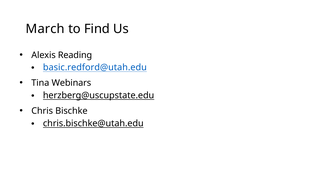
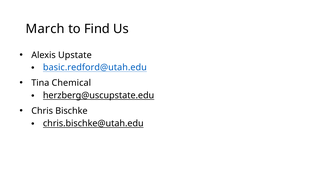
Reading: Reading -> Upstate
Webinars: Webinars -> Chemical
